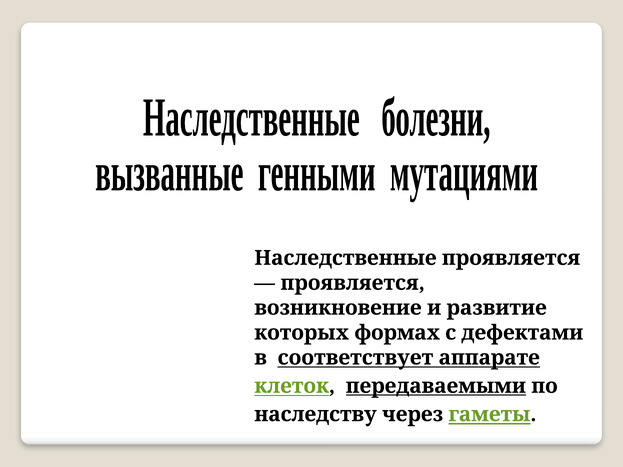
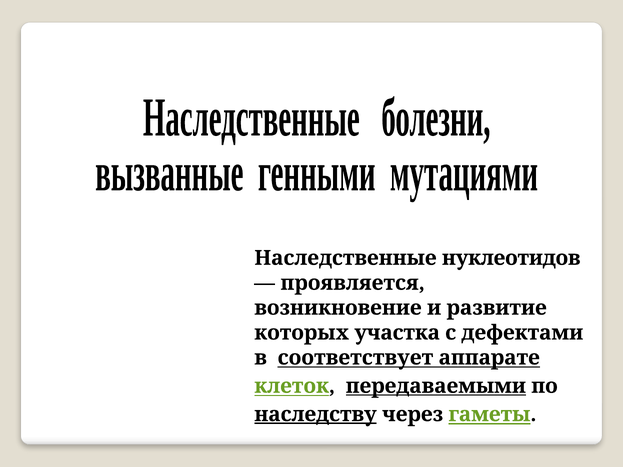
Наследственные проявляется: проявляется -> нуклеотидов
формах: формах -> участка
наследству underline: none -> present
